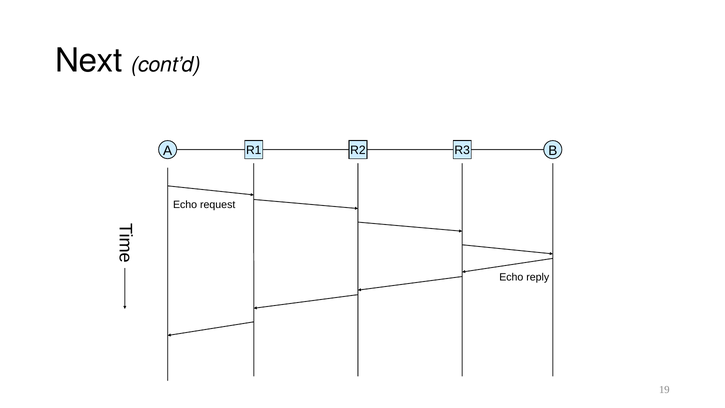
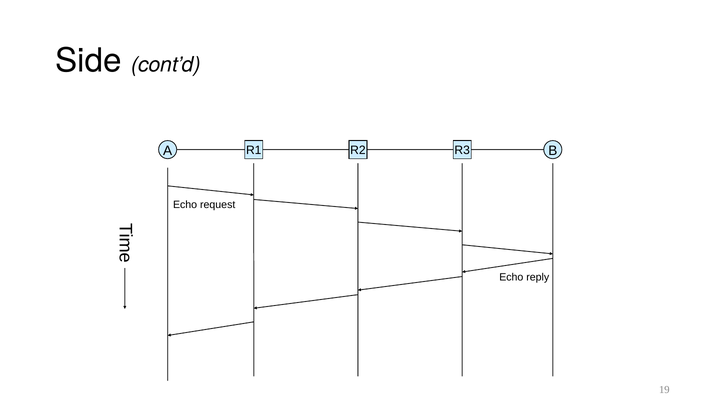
Next: Next -> Side
